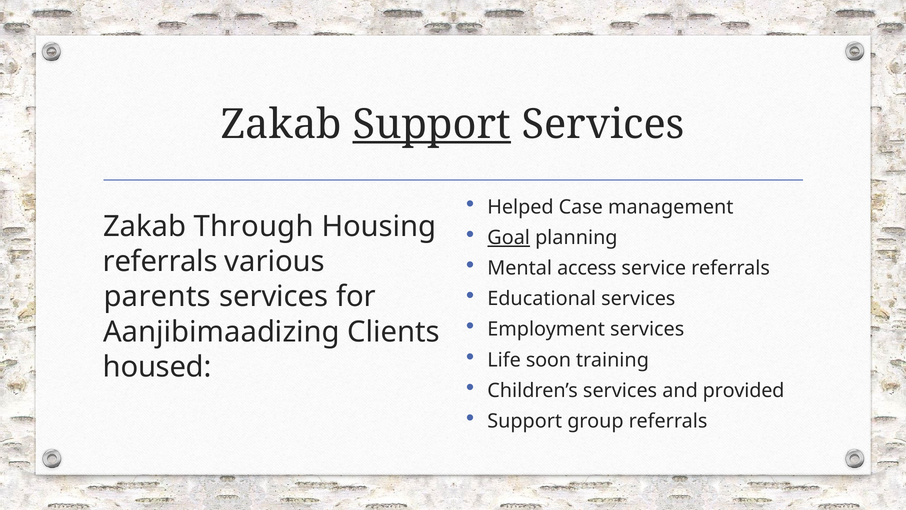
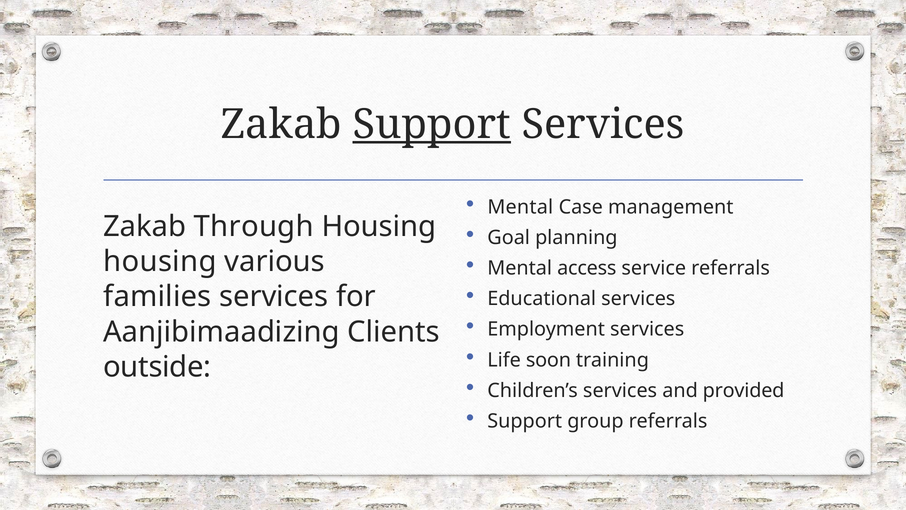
Helped at (520, 207): Helped -> Mental
Goal underline: present -> none
referrals at (160, 262): referrals -> housing
parents: parents -> families
housed: housed -> outside
